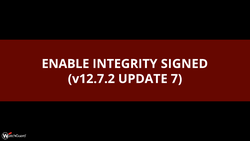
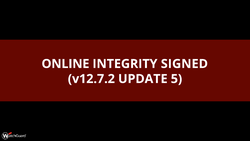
ENABLE: ENABLE -> ONLINE
7: 7 -> 5
